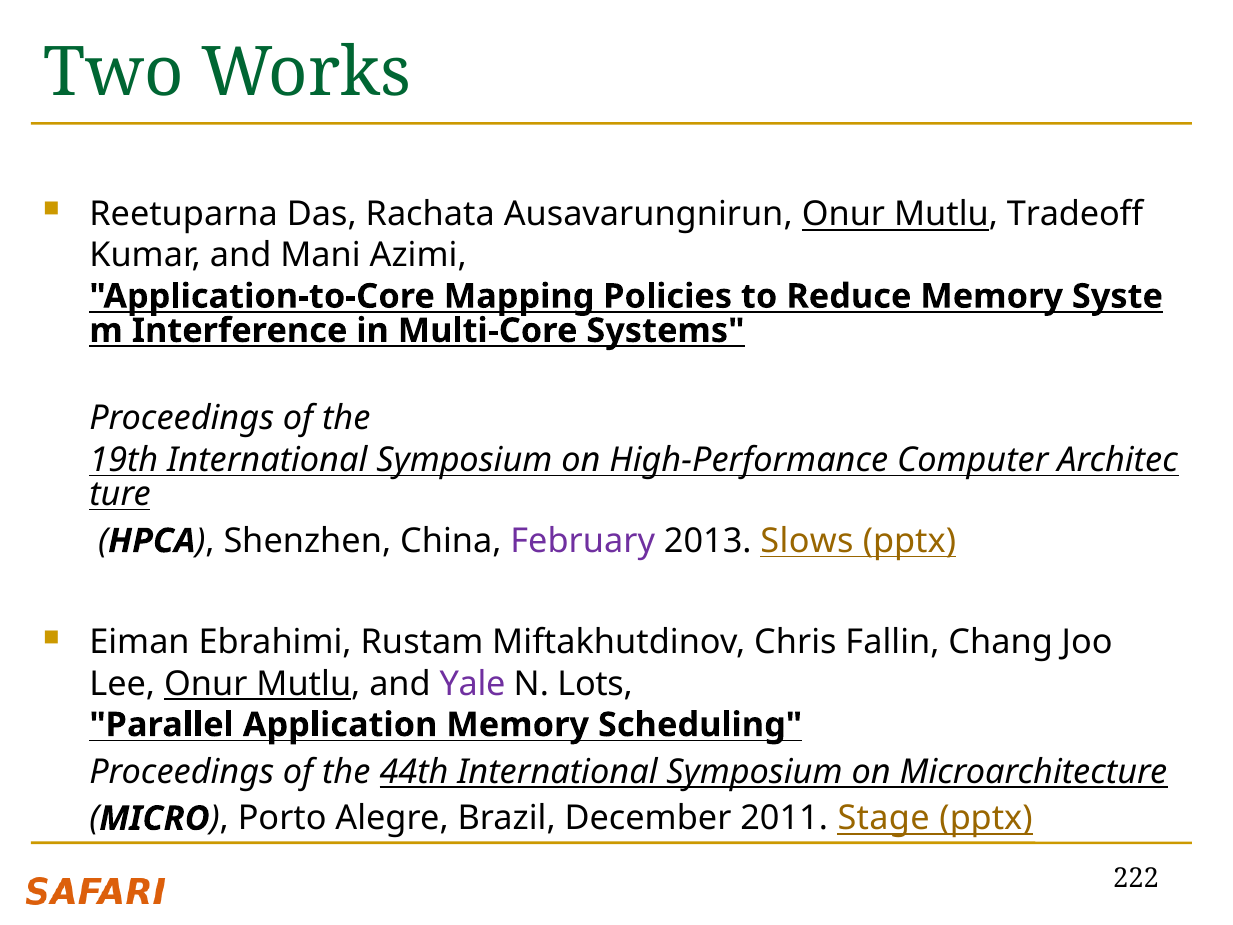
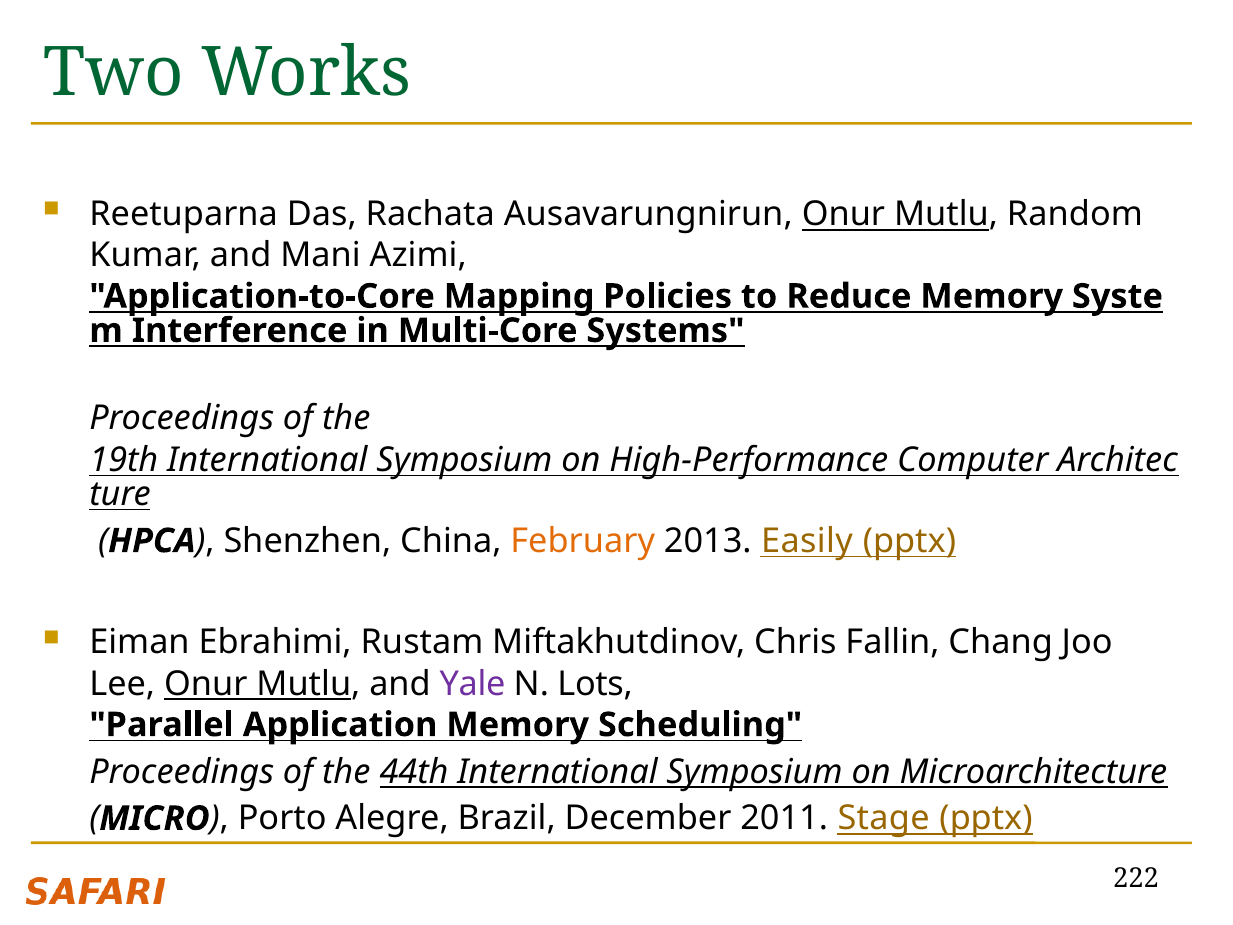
Tradeoff: Tradeoff -> Random
February colour: purple -> orange
Slows: Slows -> Easily
